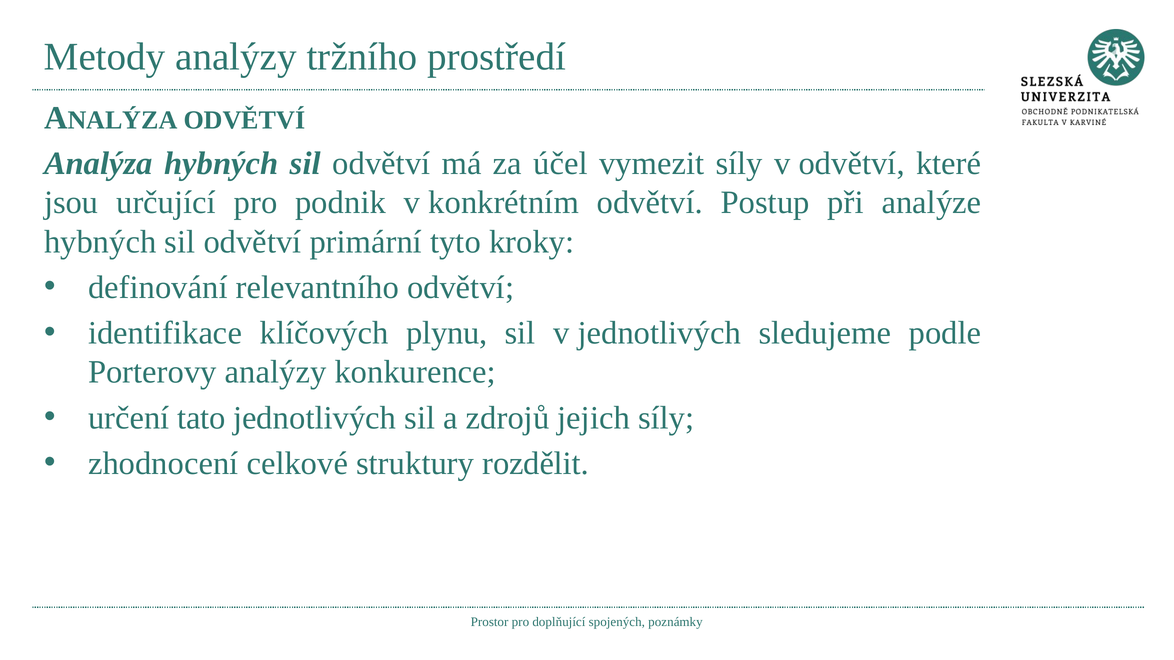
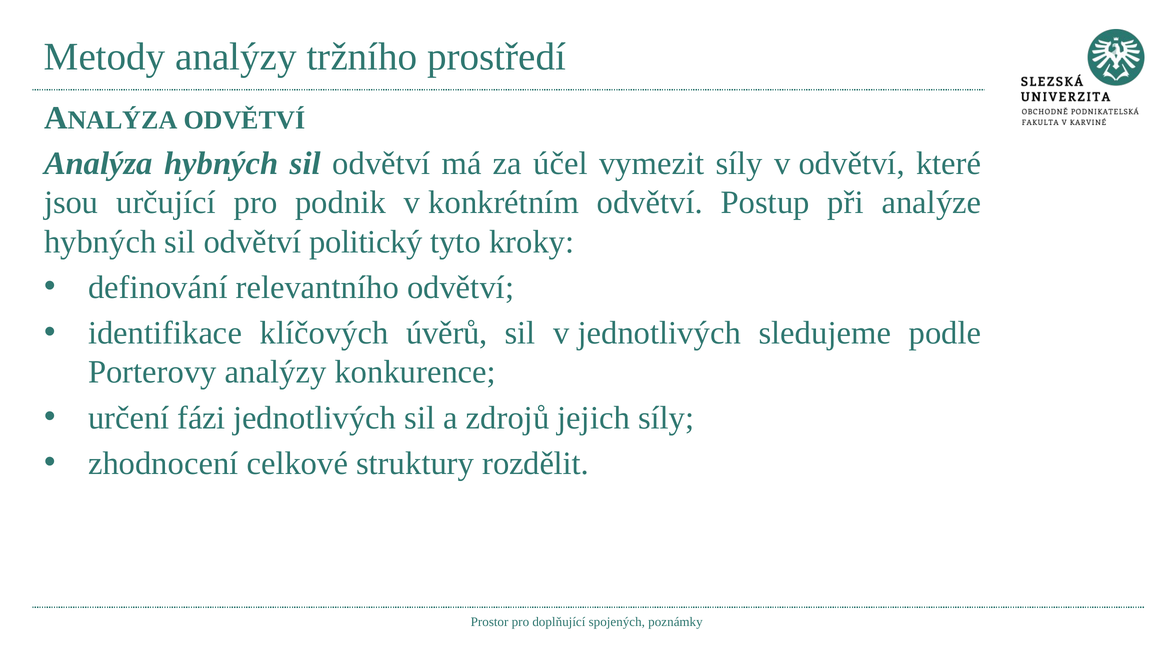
primární: primární -> politický
plynu: plynu -> úvěrů
tato: tato -> fázi
